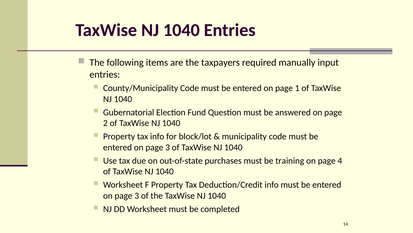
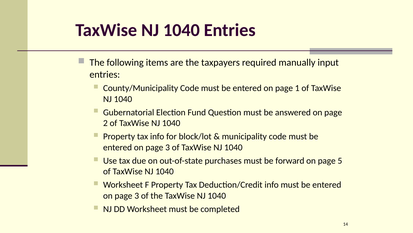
training: training -> forward
4: 4 -> 5
